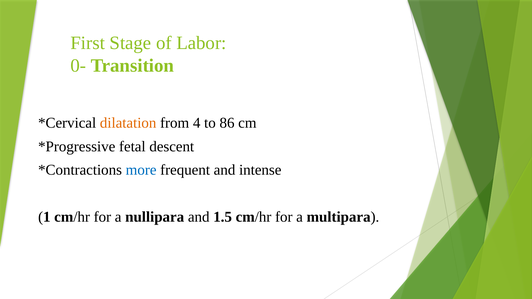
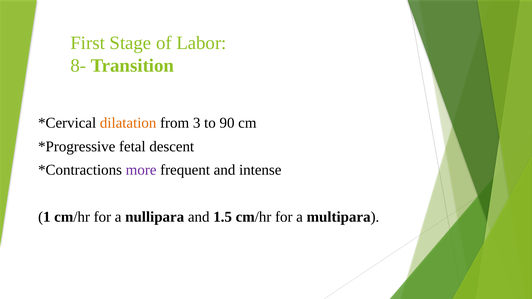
0-: 0- -> 8-
4: 4 -> 3
86: 86 -> 90
more colour: blue -> purple
